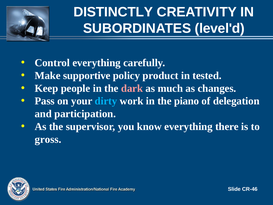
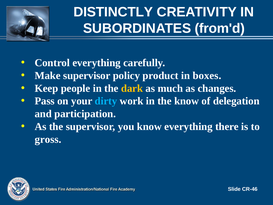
level'd: level'd -> from'd
Make supportive: supportive -> supervisor
tested: tested -> boxes
dark colour: pink -> yellow
the piano: piano -> know
